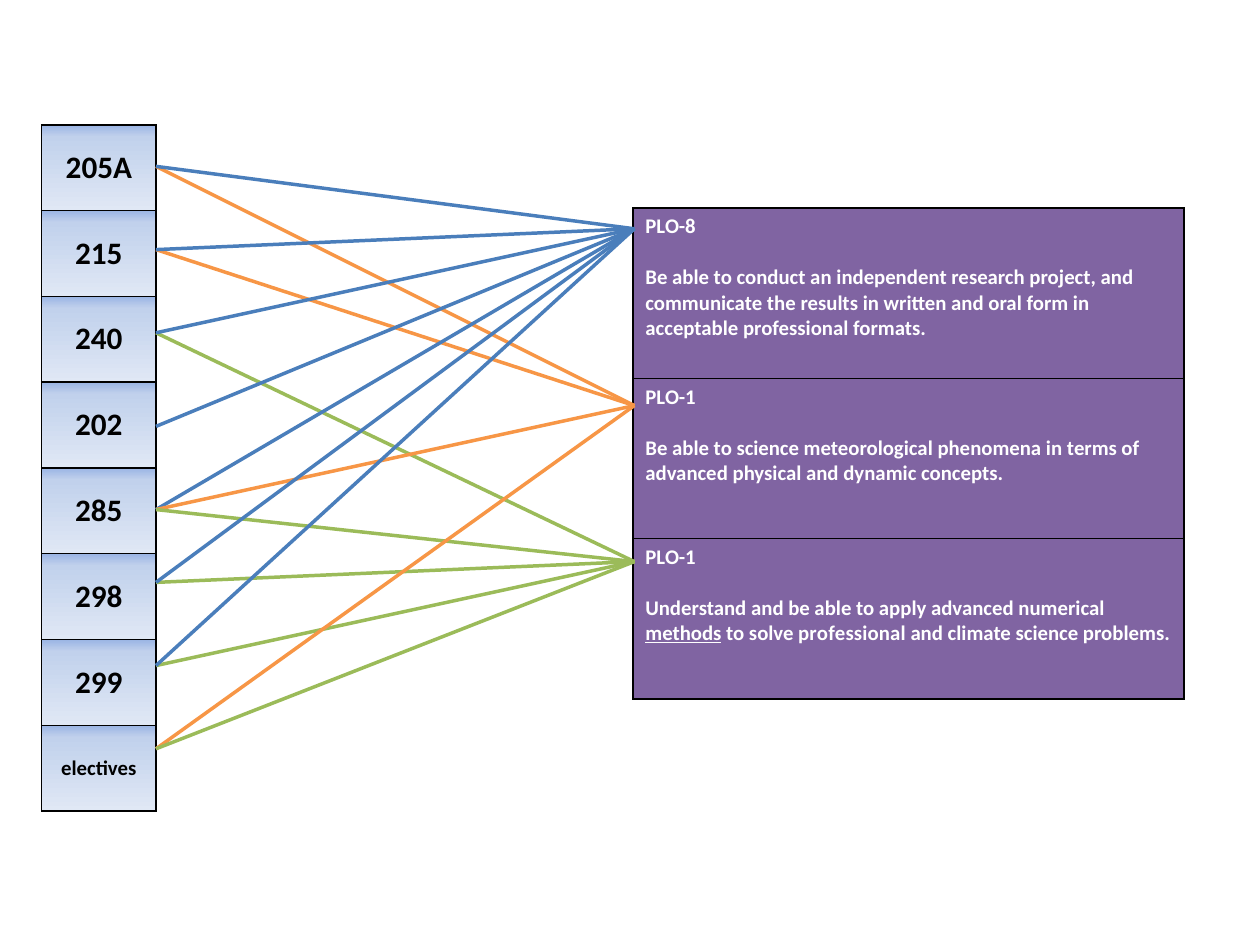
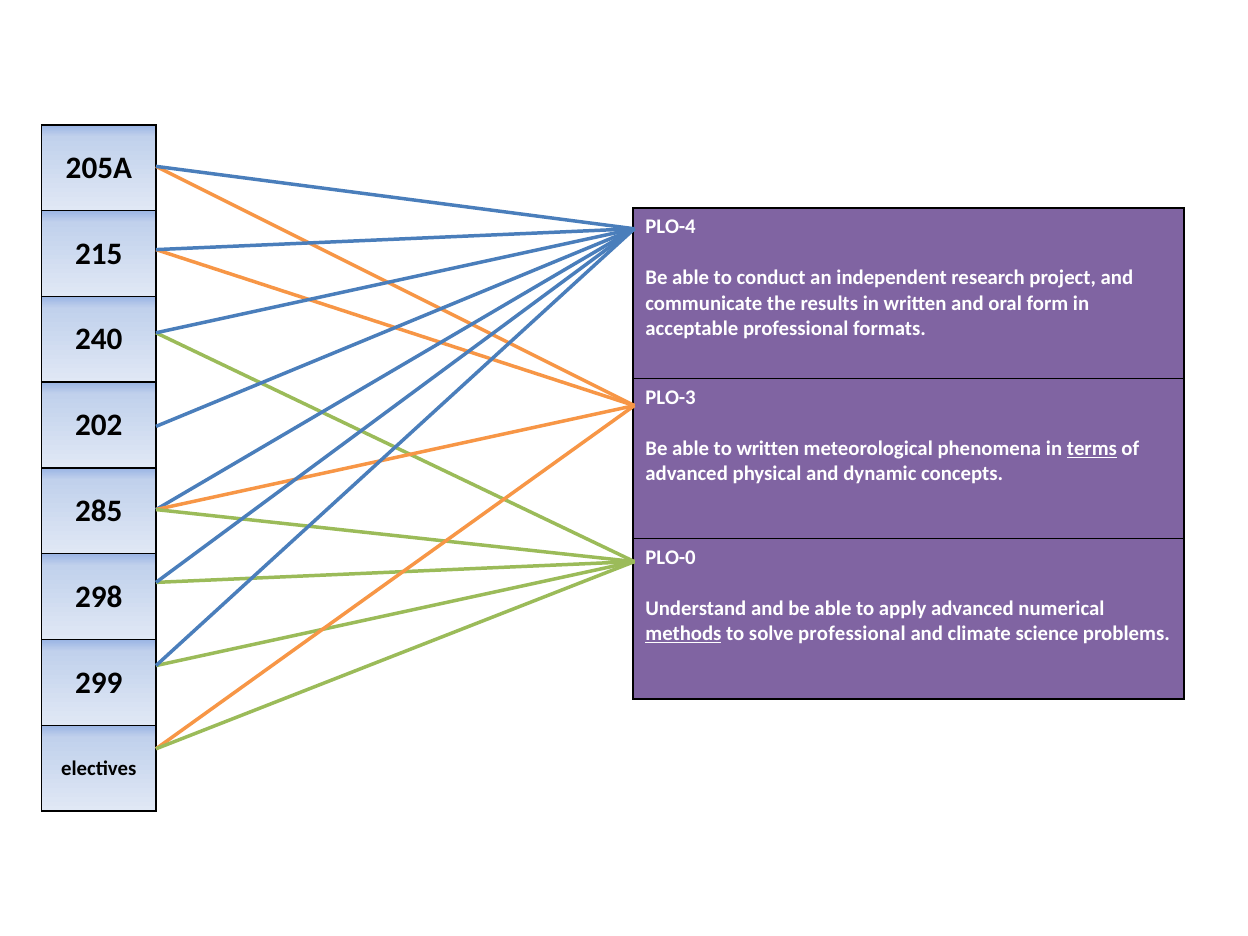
PLO-8: PLO-8 -> PLO-4
PLO-1 at (671, 398): PLO-1 -> PLO-3
to science: science -> written
terms underline: none -> present
PLO-1 at (671, 558): PLO-1 -> PLO-0
